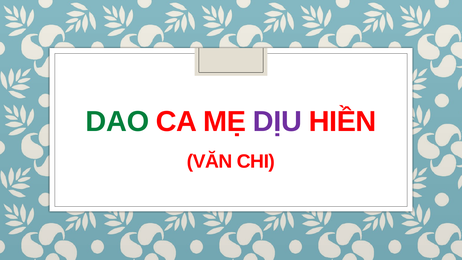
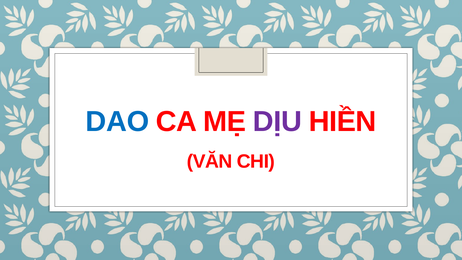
DAO colour: green -> blue
